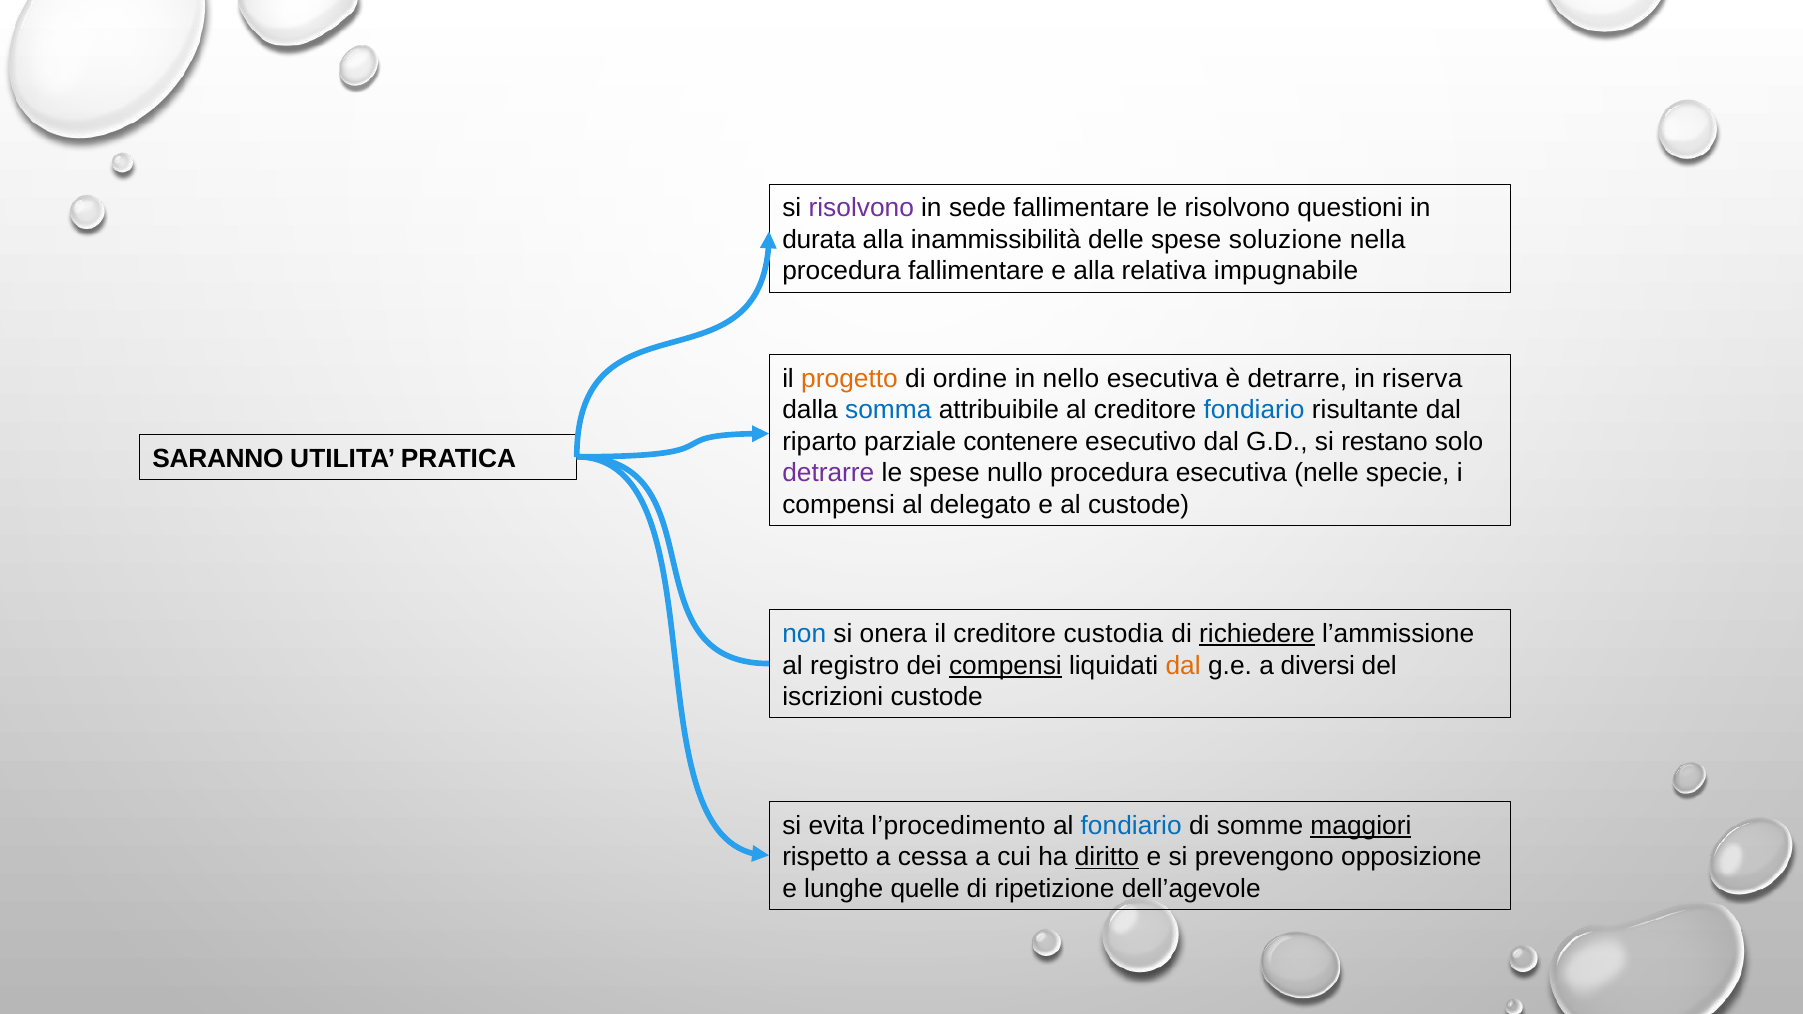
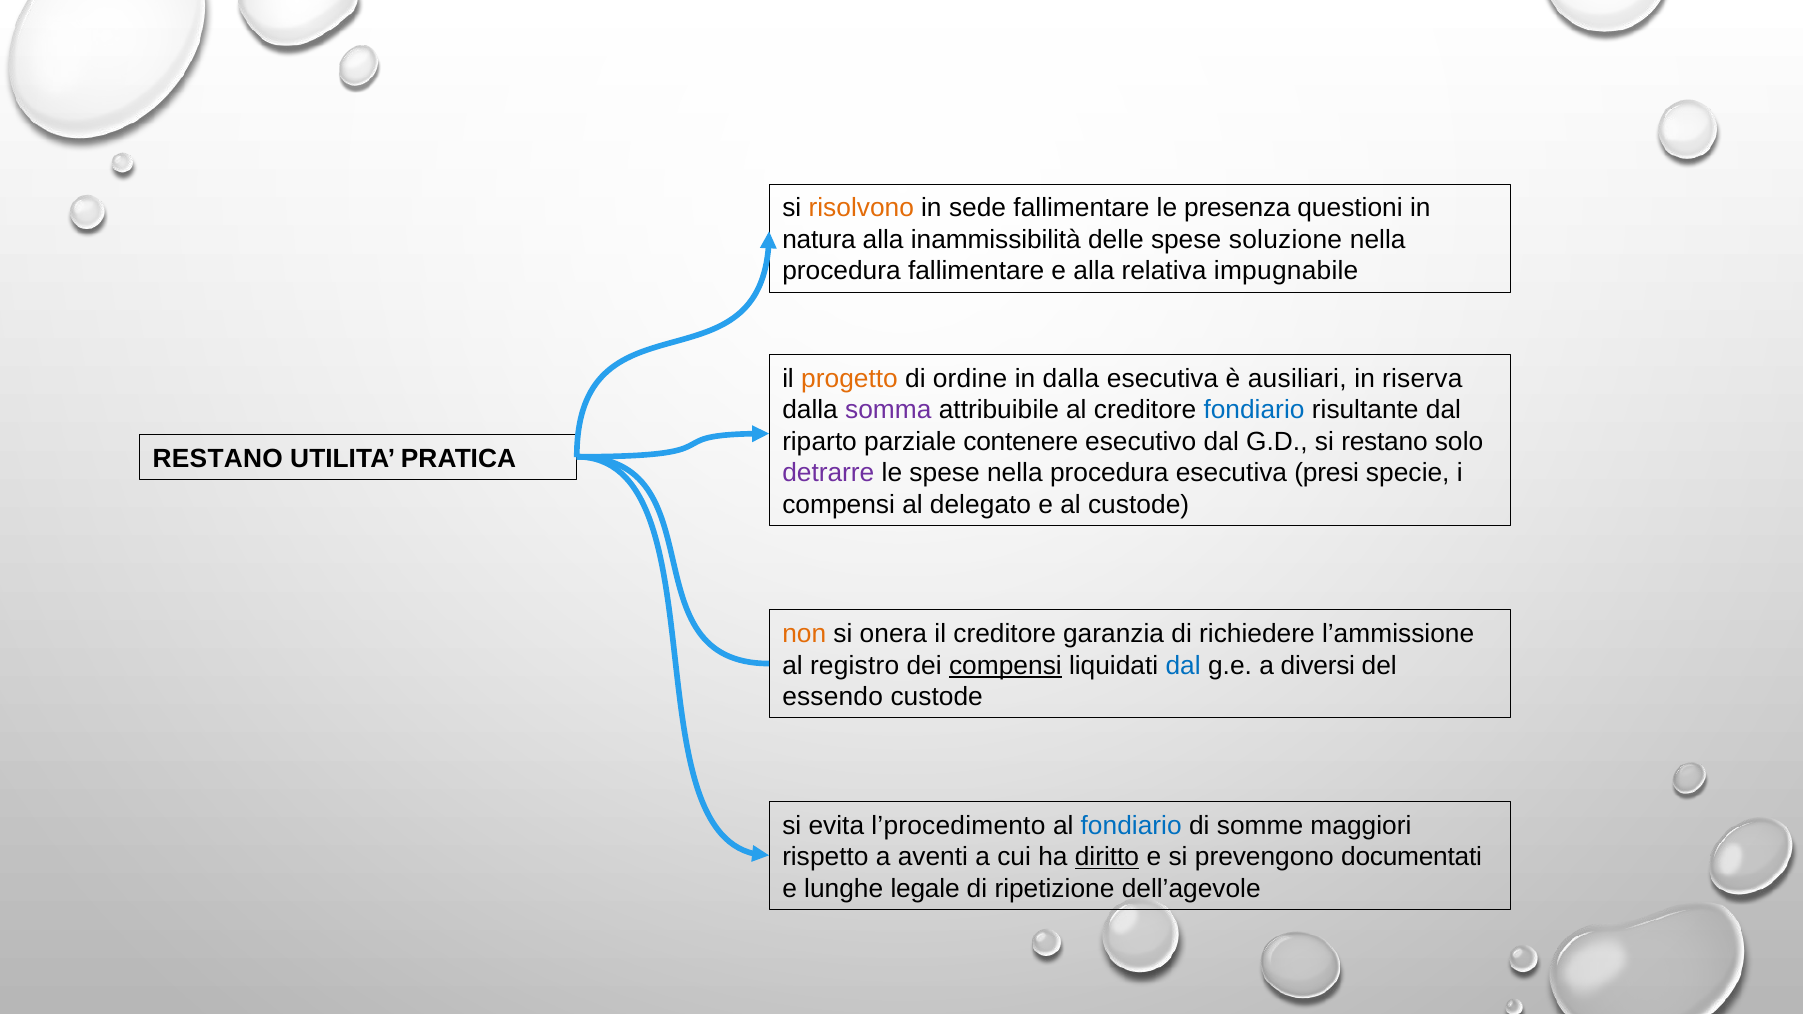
risolvono at (861, 208) colour: purple -> orange
le risolvono: risolvono -> presenza
durata: durata -> natura
in nello: nello -> dalla
è detrarre: detrarre -> ausiliari
somma colour: blue -> purple
SARANNO at (218, 459): SARANNO -> RESTANO
spese nullo: nullo -> nella
nelle: nelle -> presi
non colour: blue -> orange
custodia: custodia -> garanzia
richiedere underline: present -> none
dal at (1183, 666) colour: orange -> blue
iscrizioni: iscrizioni -> essendo
maggiori underline: present -> none
cessa: cessa -> aventi
opposizione: opposizione -> documentati
quelle: quelle -> legale
